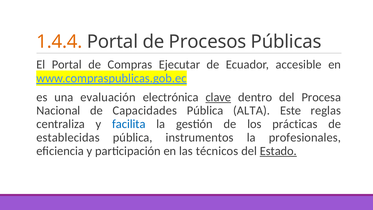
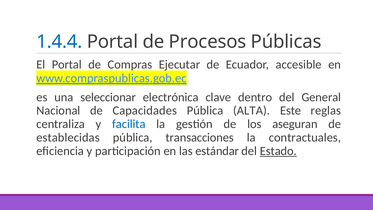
1.4.4 colour: orange -> blue
evaluación: evaluación -> seleccionar
clave underline: present -> none
Procesa: Procesa -> General
prácticas: prácticas -> aseguran
instrumentos: instrumentos -> transacciones
profesionales: profesionales -> contractuales
técnicos: técnicos -> estándar
